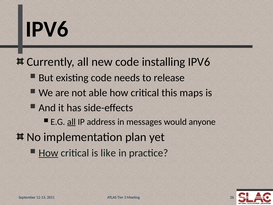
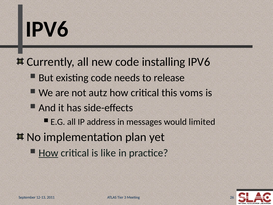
able: able -> autz
maps: maps -> voms
all at (71, 122) underline: present -> none
anyone: anyone -> limited
